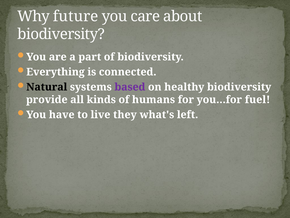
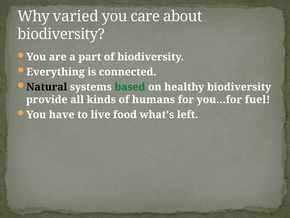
future: future -> varied
based colour: purple -> green
they: they -> food
